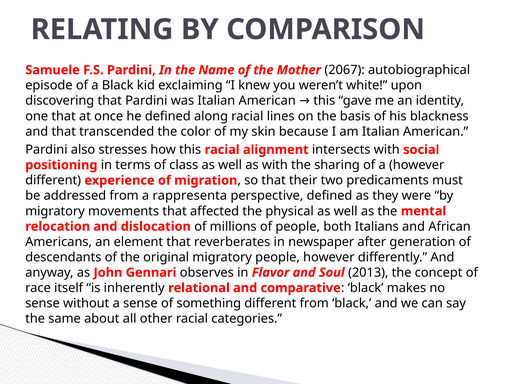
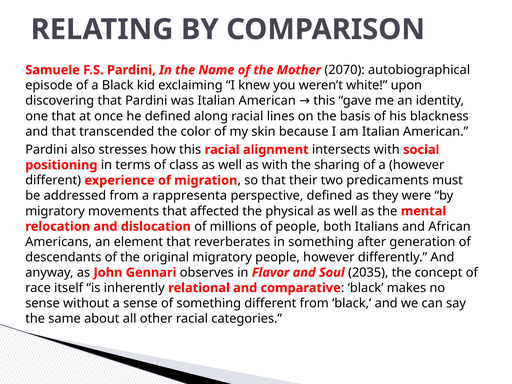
2067: 2067 -> 2070
in newspaper: newspaper -> something
2013: 2013 -> 2035
